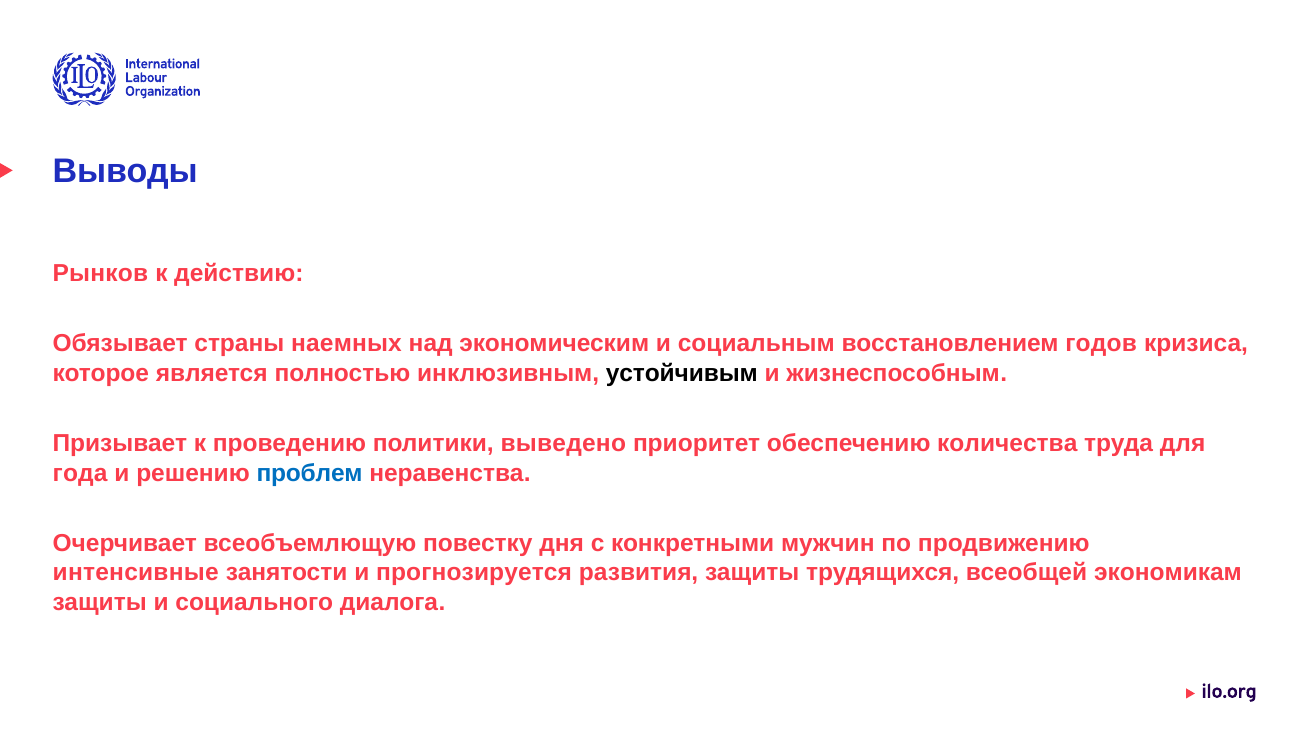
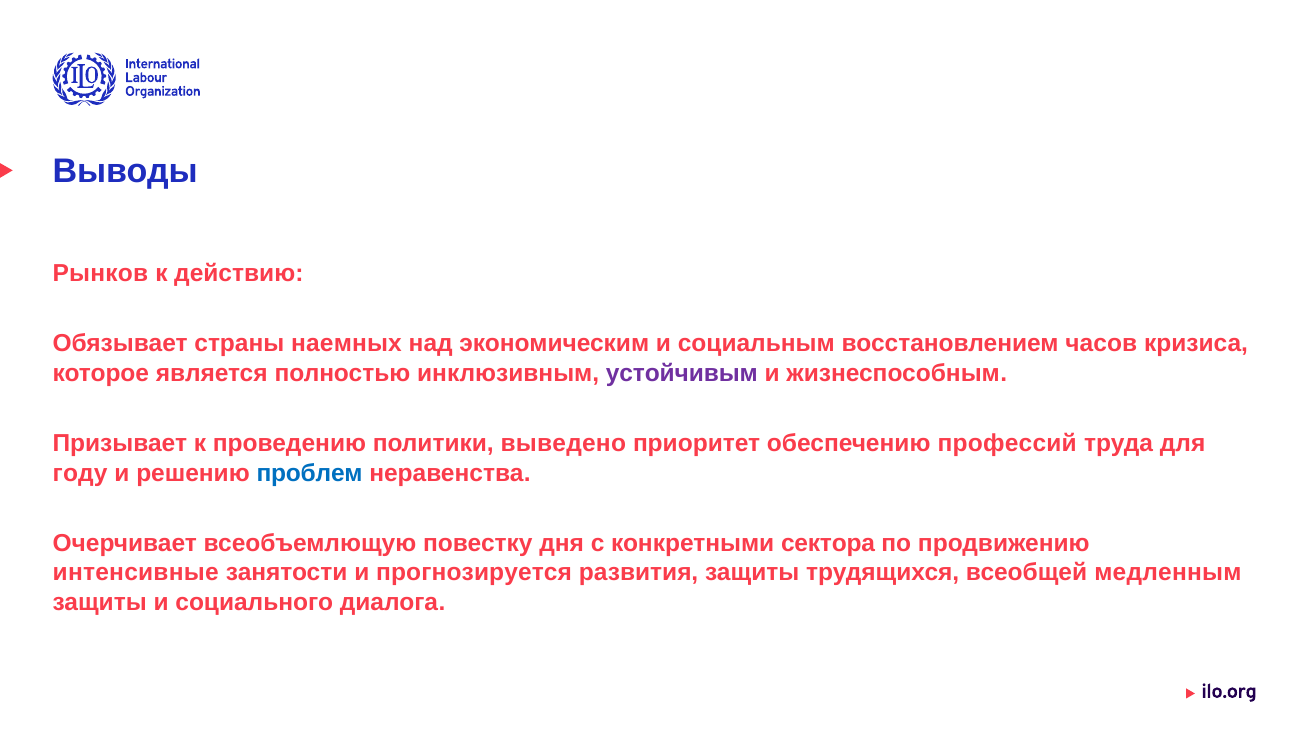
годов: годов -> часов
устойчивым colour: black -> purple
количества: количества -> профессий
года: года -> году
мужчин: мужчин -> сектора
экономикам: экономикам -> медленным
